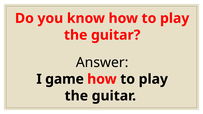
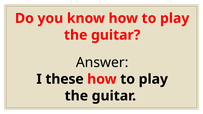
game: game -> these
